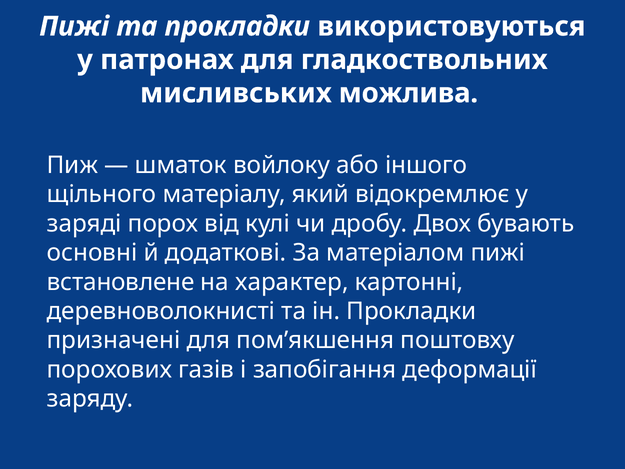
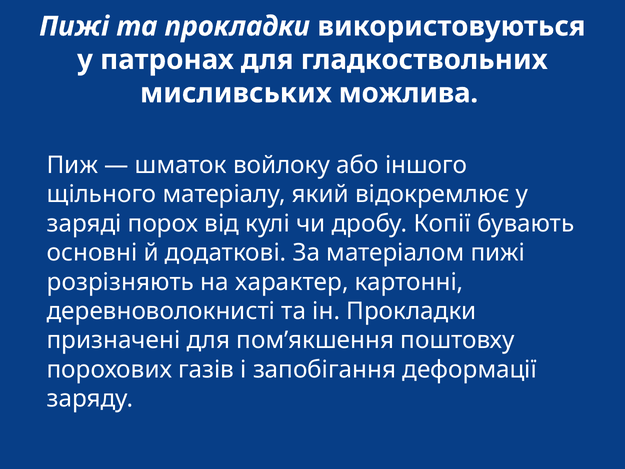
Двох: Двох -> Копії
встановлене: встановлене -> розрізняють
